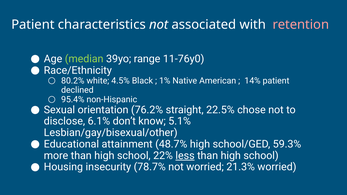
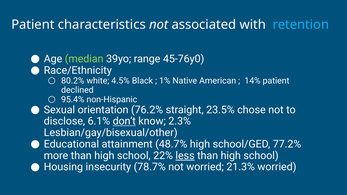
retention colour: pink -> light blue
11-76y0: 11-76y0 -> 45-76y0
22.5%: 22.5% -> 23.5%
don’t underline: none -> present
5.1%: 5.1% -> 2.3%
59.3%: 59.3% -> 77.2%
